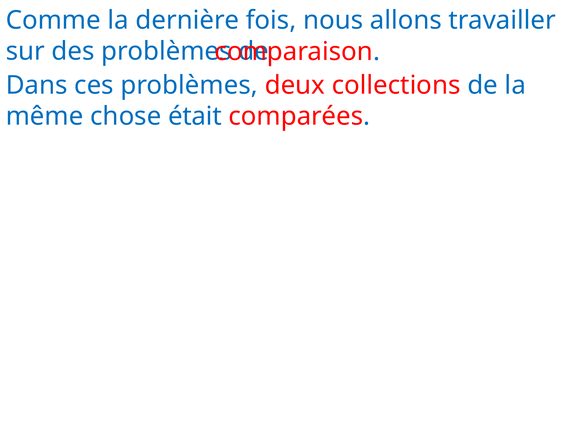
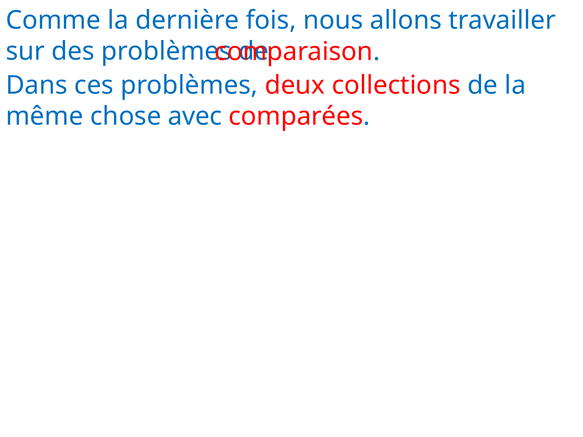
était: était -> avec
